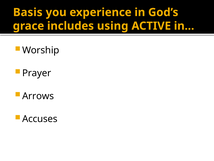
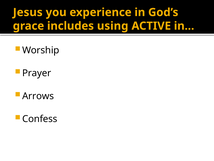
Basis: Basis -> Jesus
Accuses: Accuses -> Confess
